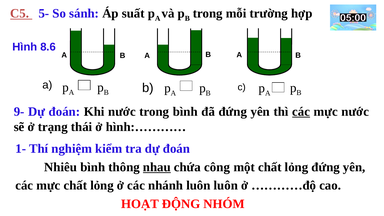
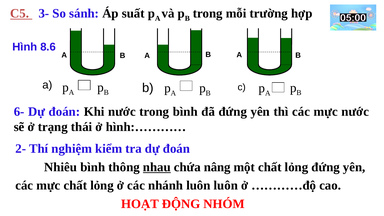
5-: 5- -> 3-
9-: 9- -> 6-
các at (301, 112) underline: present -> none
1-: 1- -> 2-
công: công -> nâng
